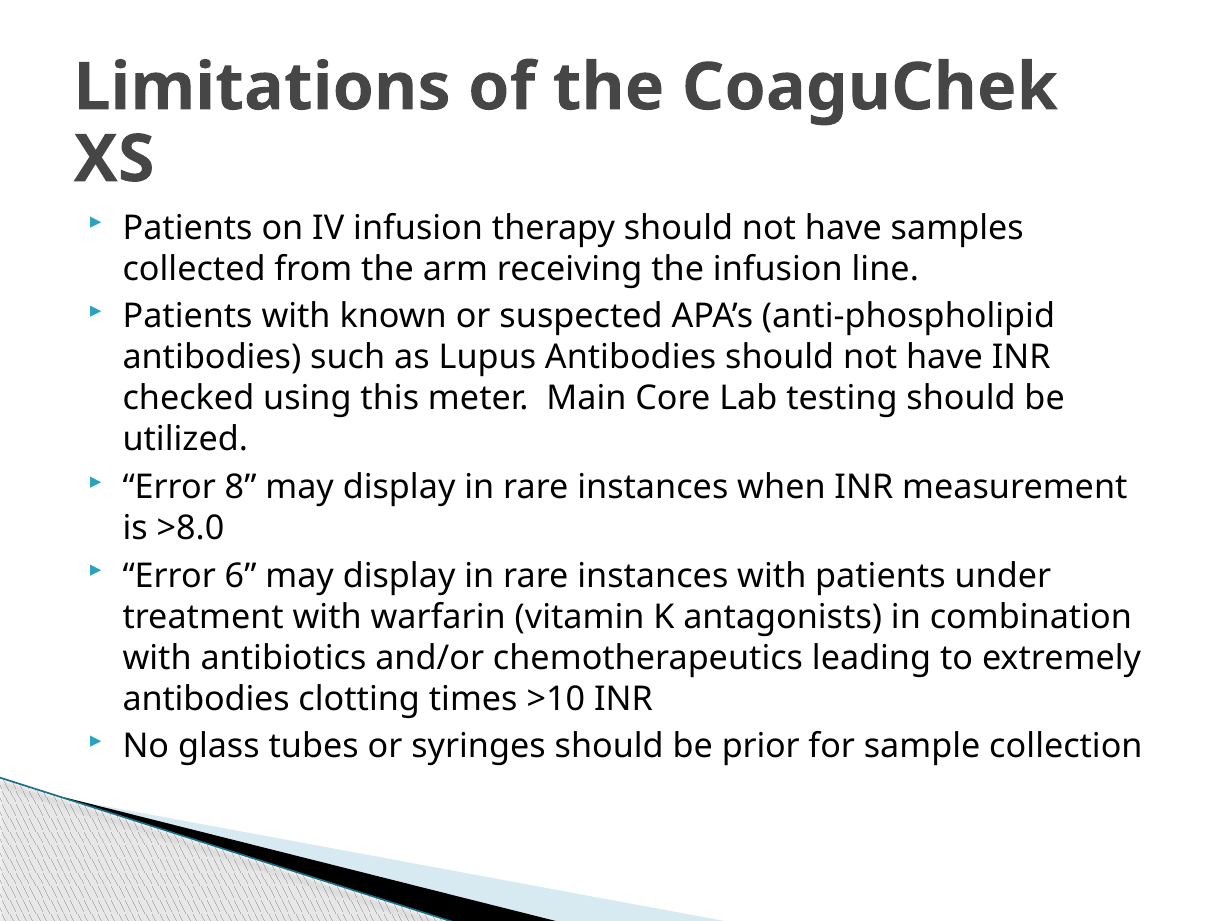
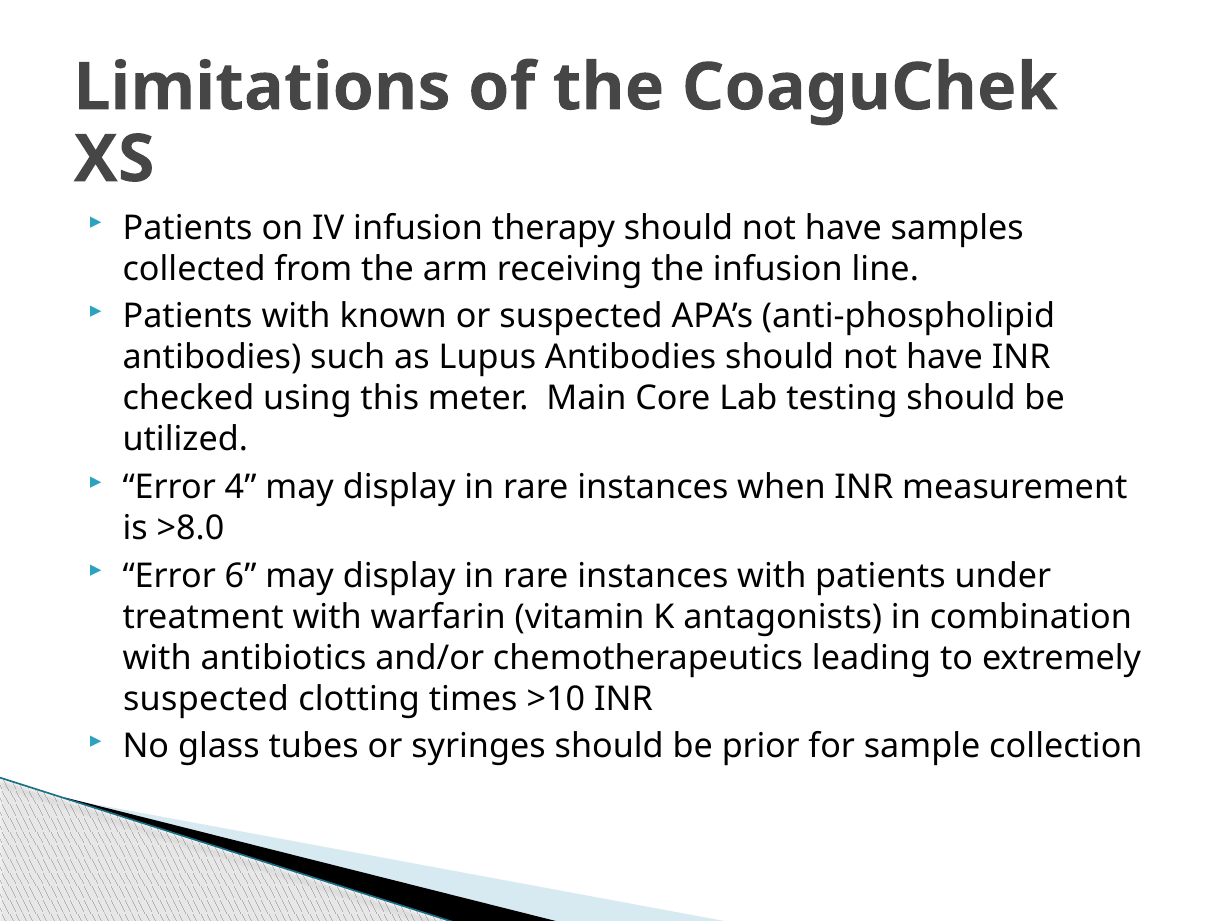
8: 8 -> 4
antibodies at (206, 699): antibodies -> suspected
